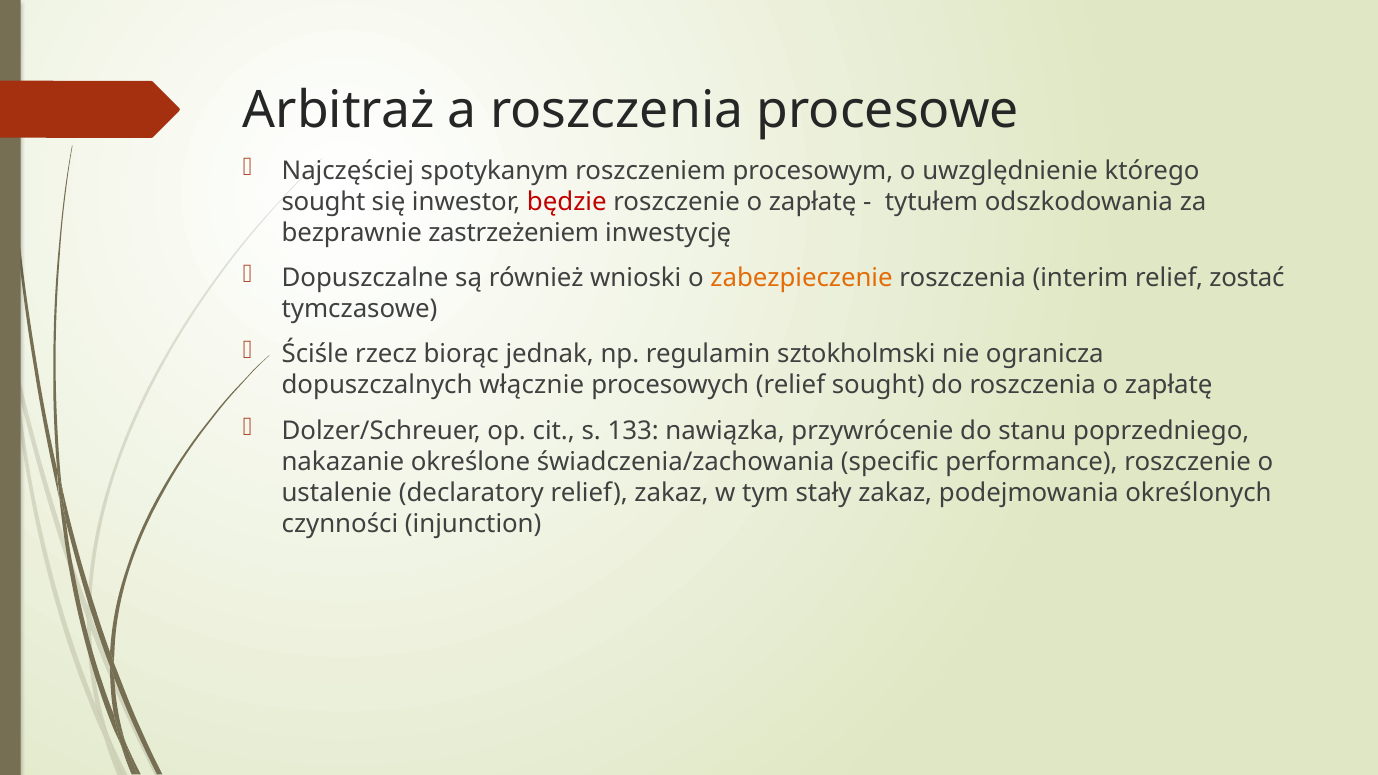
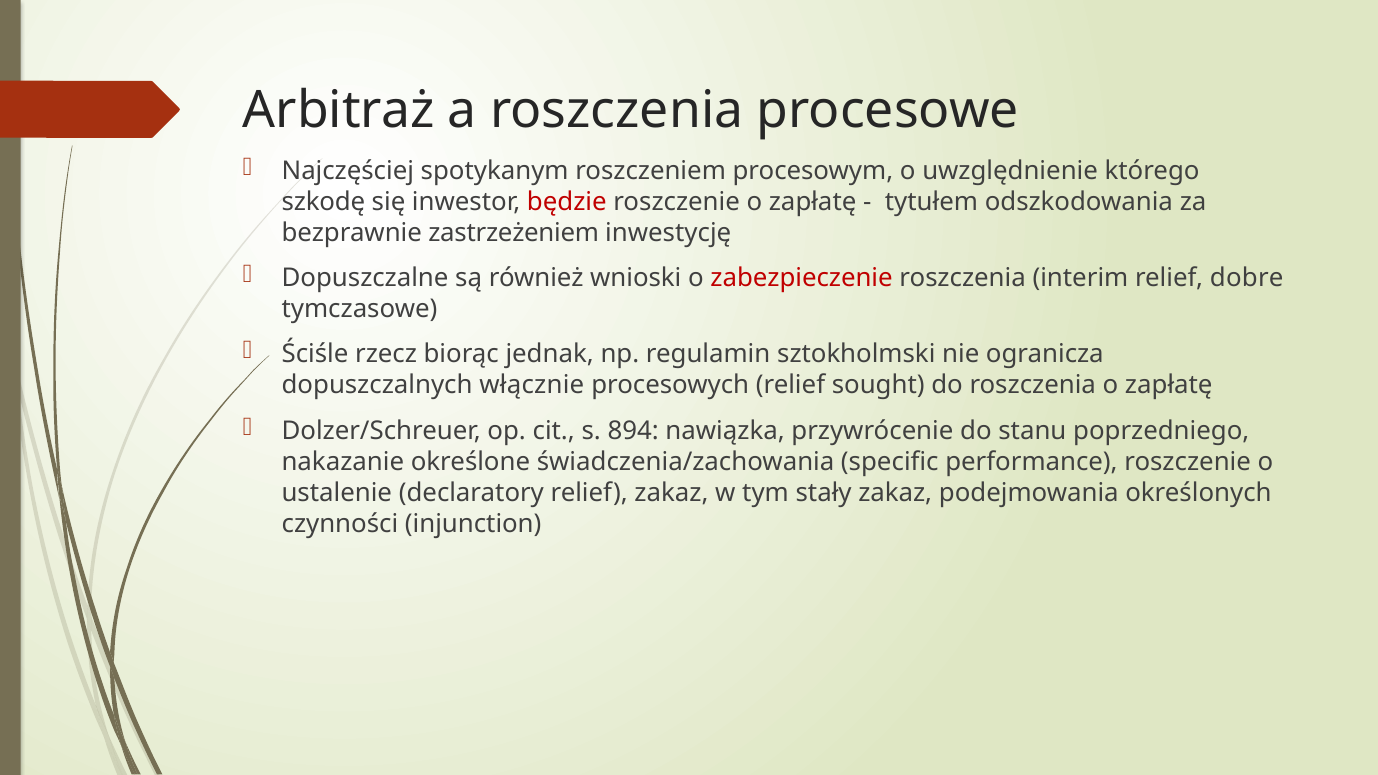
sought at (323, 202): sought -> szkodę
zabezpieczenie colour: orange -> red
zostać: zostać -> dobre
133: 133 -> 894
